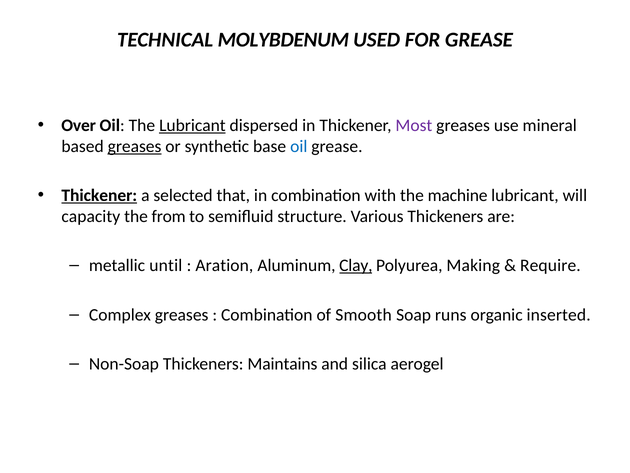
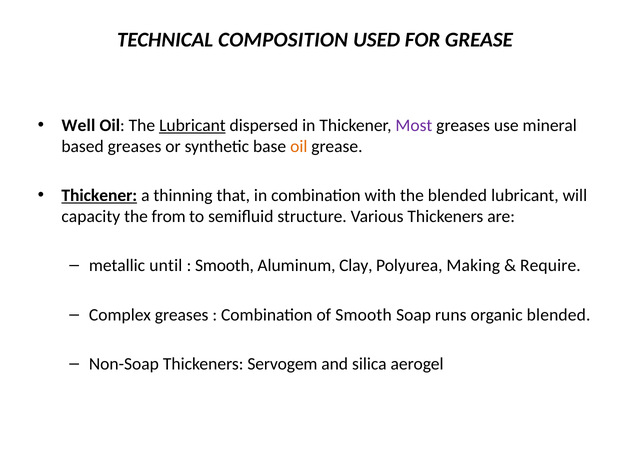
MOLYBDENUM: MOLYBDENUM -> COMPOSITION
Over: Over -> Well
greases at (135, 146) underline: present -> none
oil at (299, 146) colour: blue -> orange
selected: selected -> thinning
the machine: machine -> blended
Aration at (224, 265): Aration -> Smooth
Clay underline: present -> none
organic inserted: inserted -> blended
Maintains: Maintains -> Servogem
